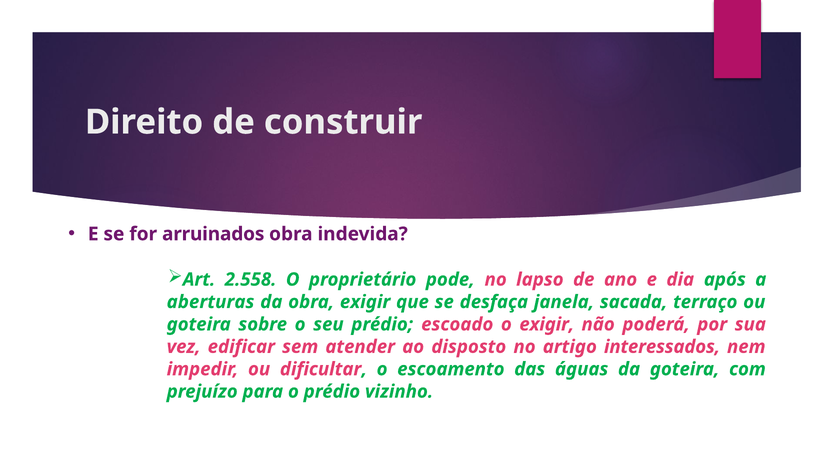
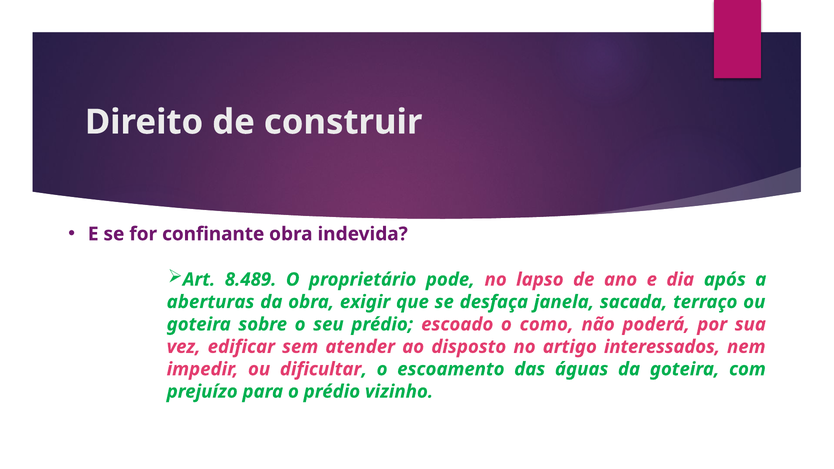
arruinados: arruinados -> confinante
2.558: 2.558 -> 8.489
o exigir: exigir -> como
